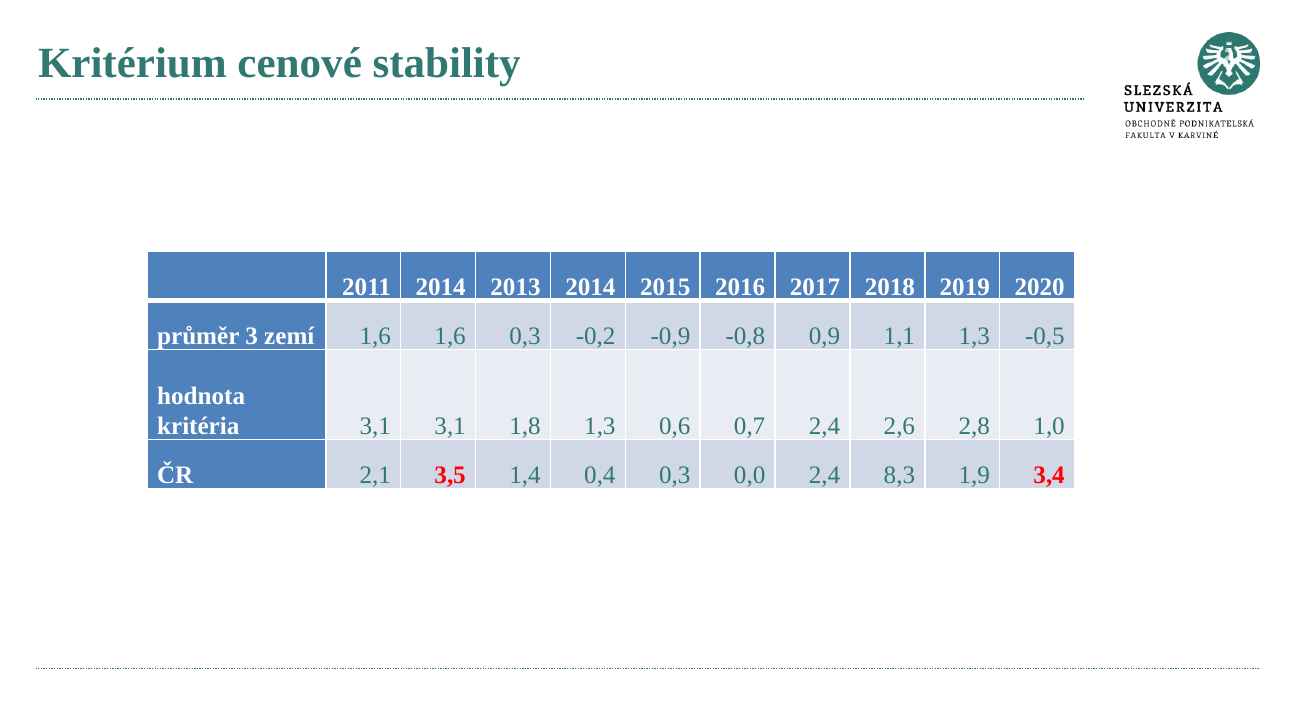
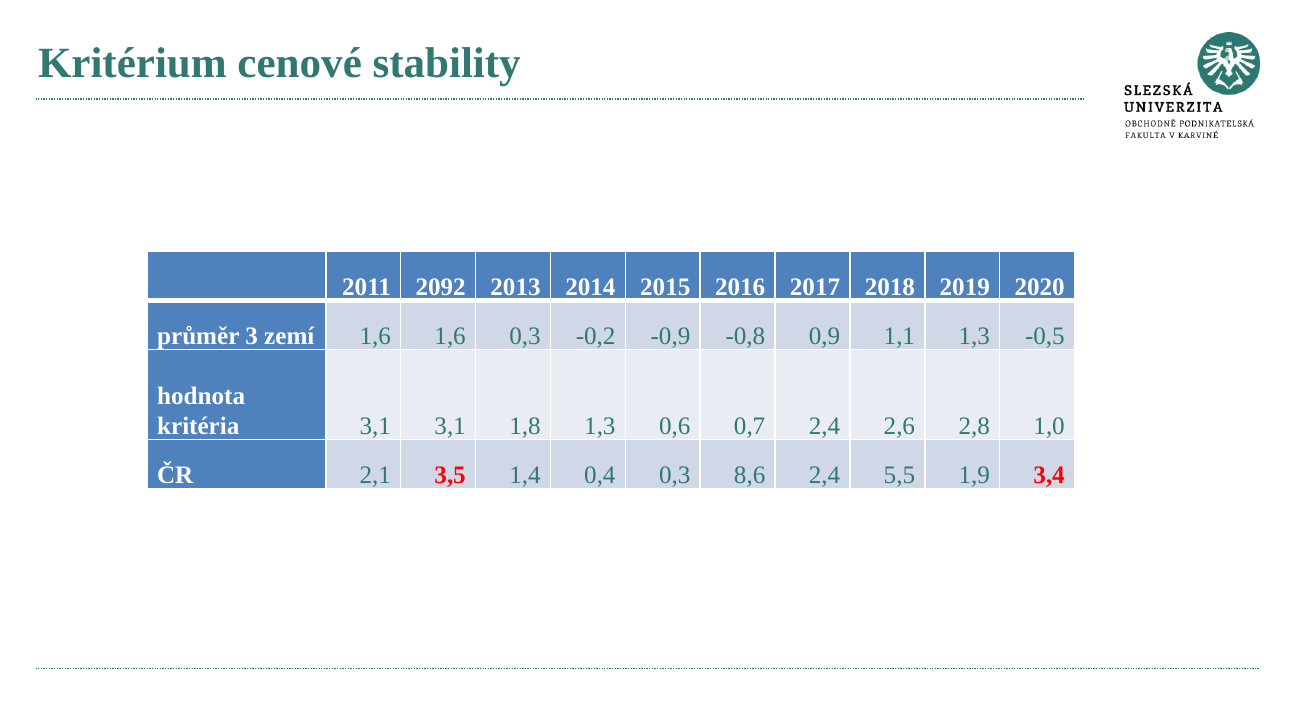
2011 2014: 2014 -> 2092
0,0: 0,0 -> 8,6
8,3: 8,3 -> 5,5
